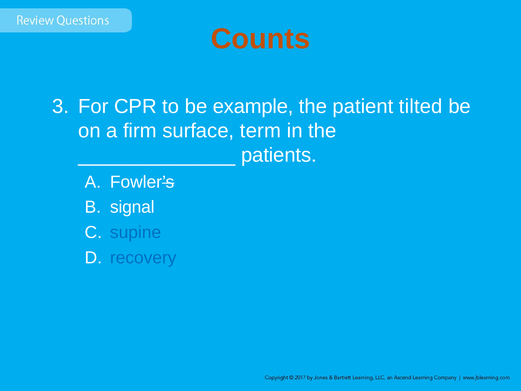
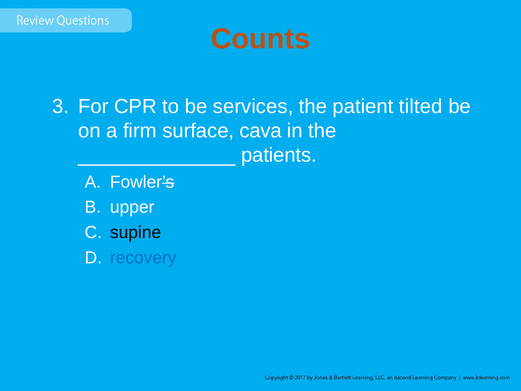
example: example -> services
term: term -> cava
signal: signal -> upper
supine colour: blue -> black
